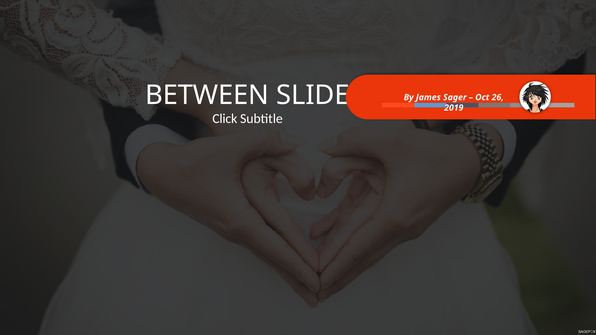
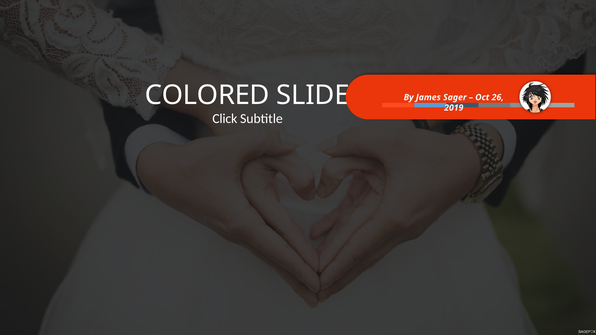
BETWEEN: BETWEEN -> COLORED
